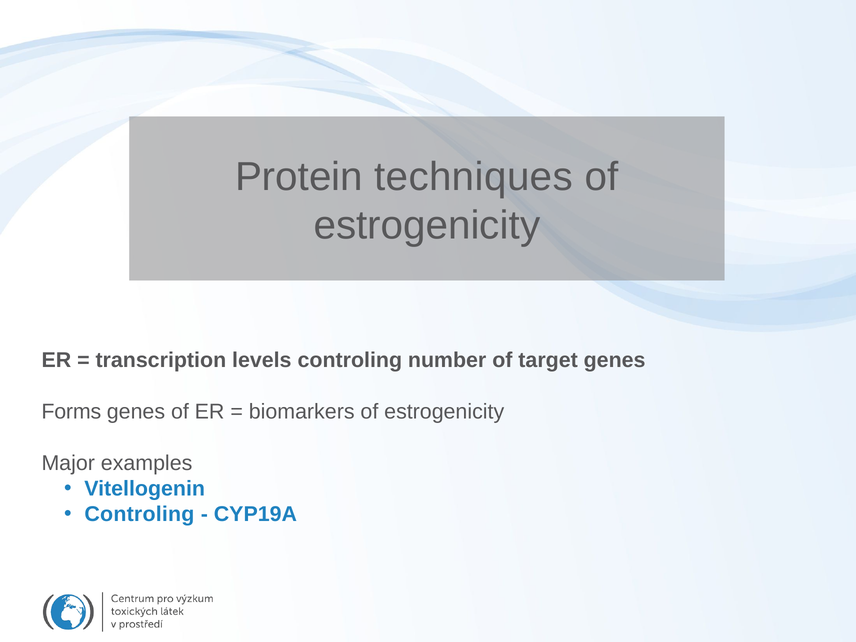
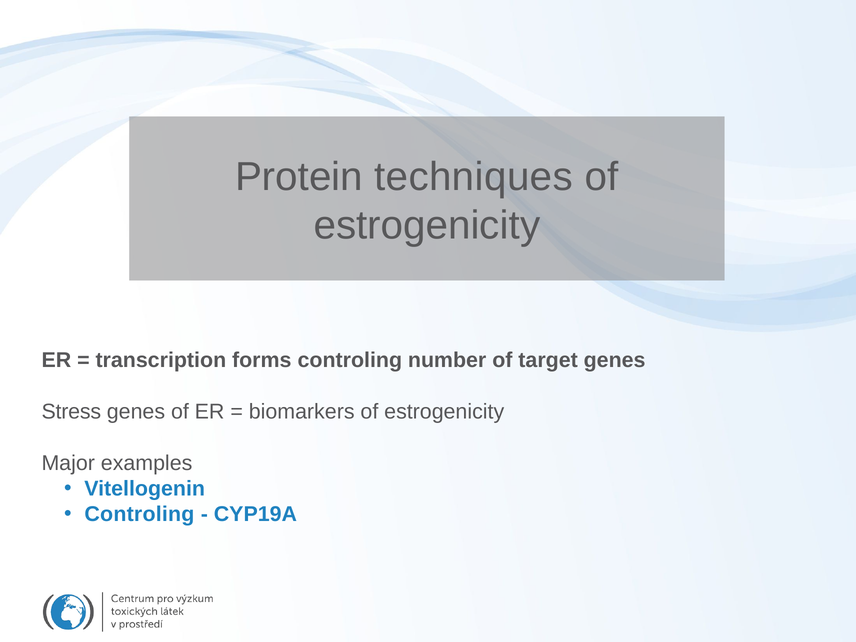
levels: levels -> forms
Forms: Forms -> Stress
